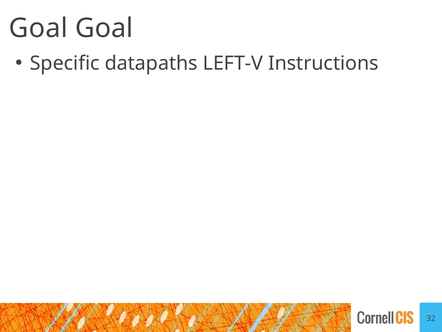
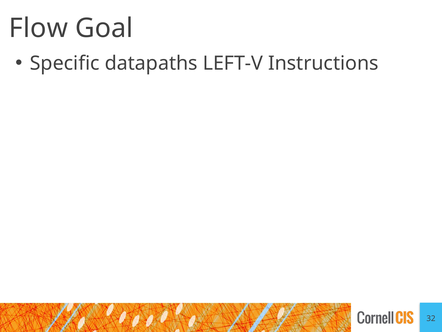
Goal at (38, 28): Goal -> Flow
